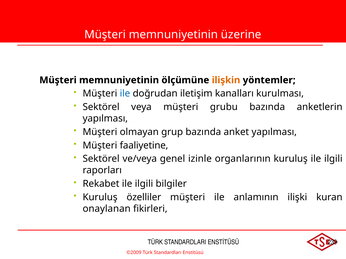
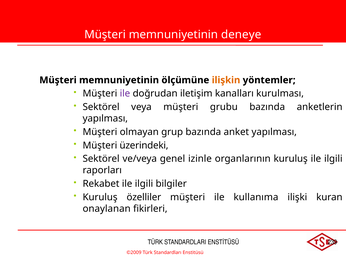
üzerine: üzerine -> deneye
ile at (125, 94) colour: blue -> purple
faaliyetine: faaliyetine -> üzerindeki
anlamının: anlamının -> kullanıma
